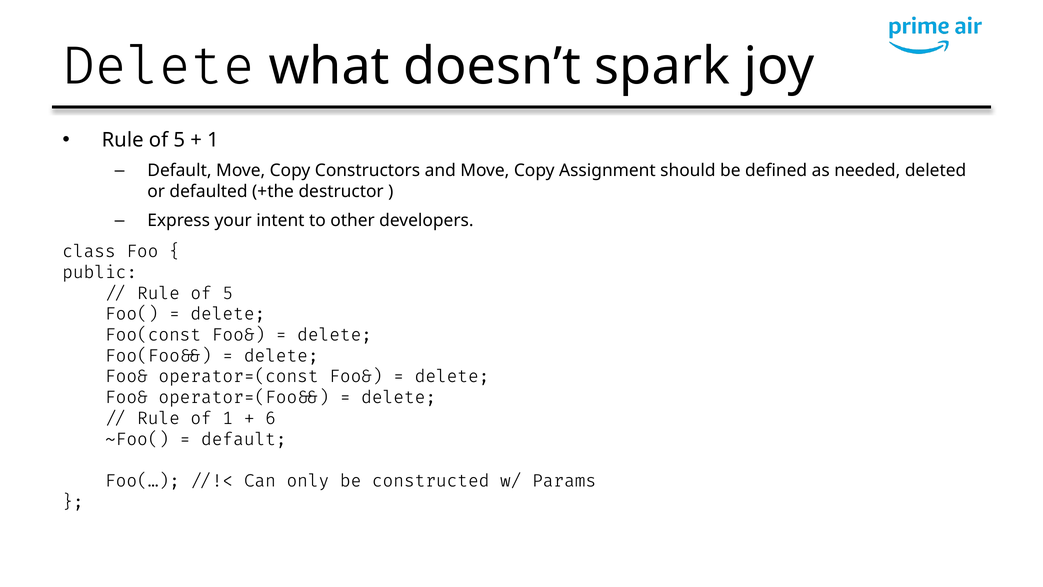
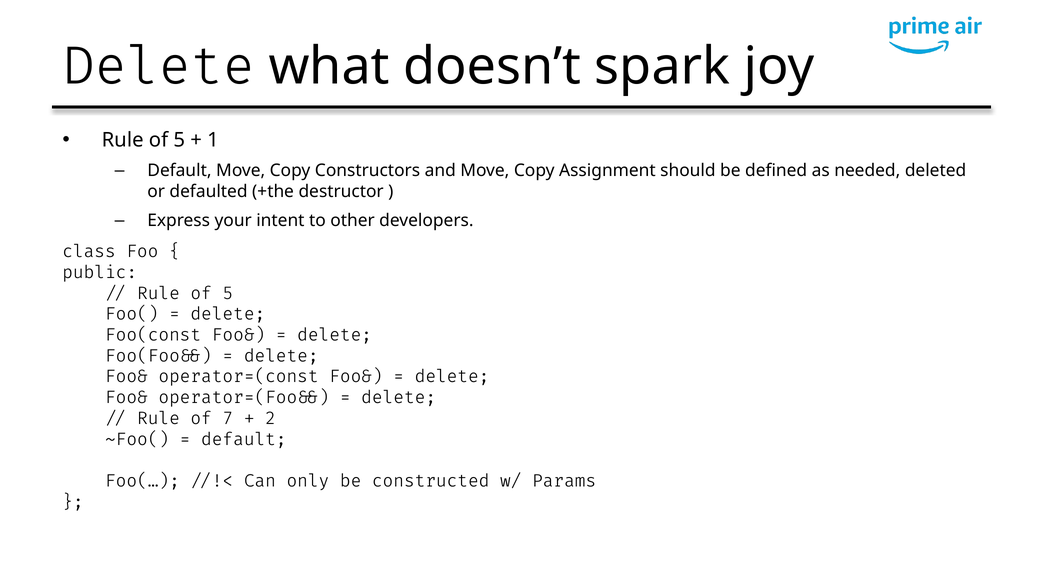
of 1: 1 -> 7
6: 6 -> 2
